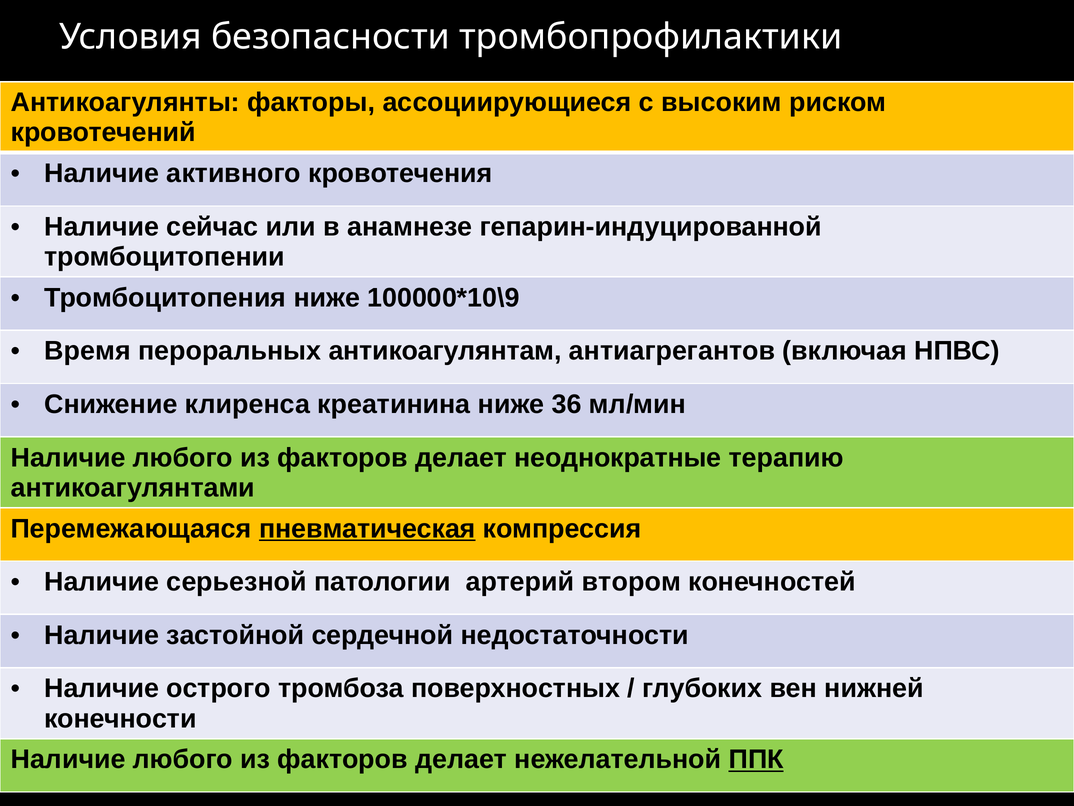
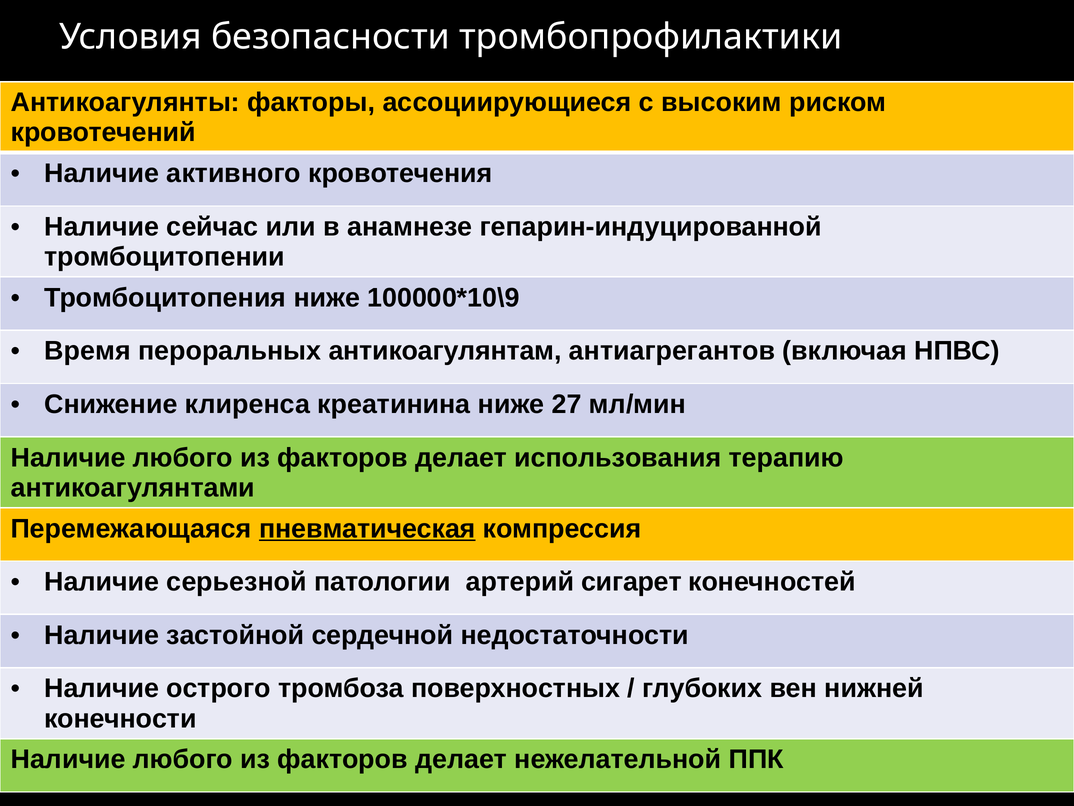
36: 36 -> 27
неоднократные: неоднократные -> использования
втором: втором -> сигарет
ППК underline: present -> none
